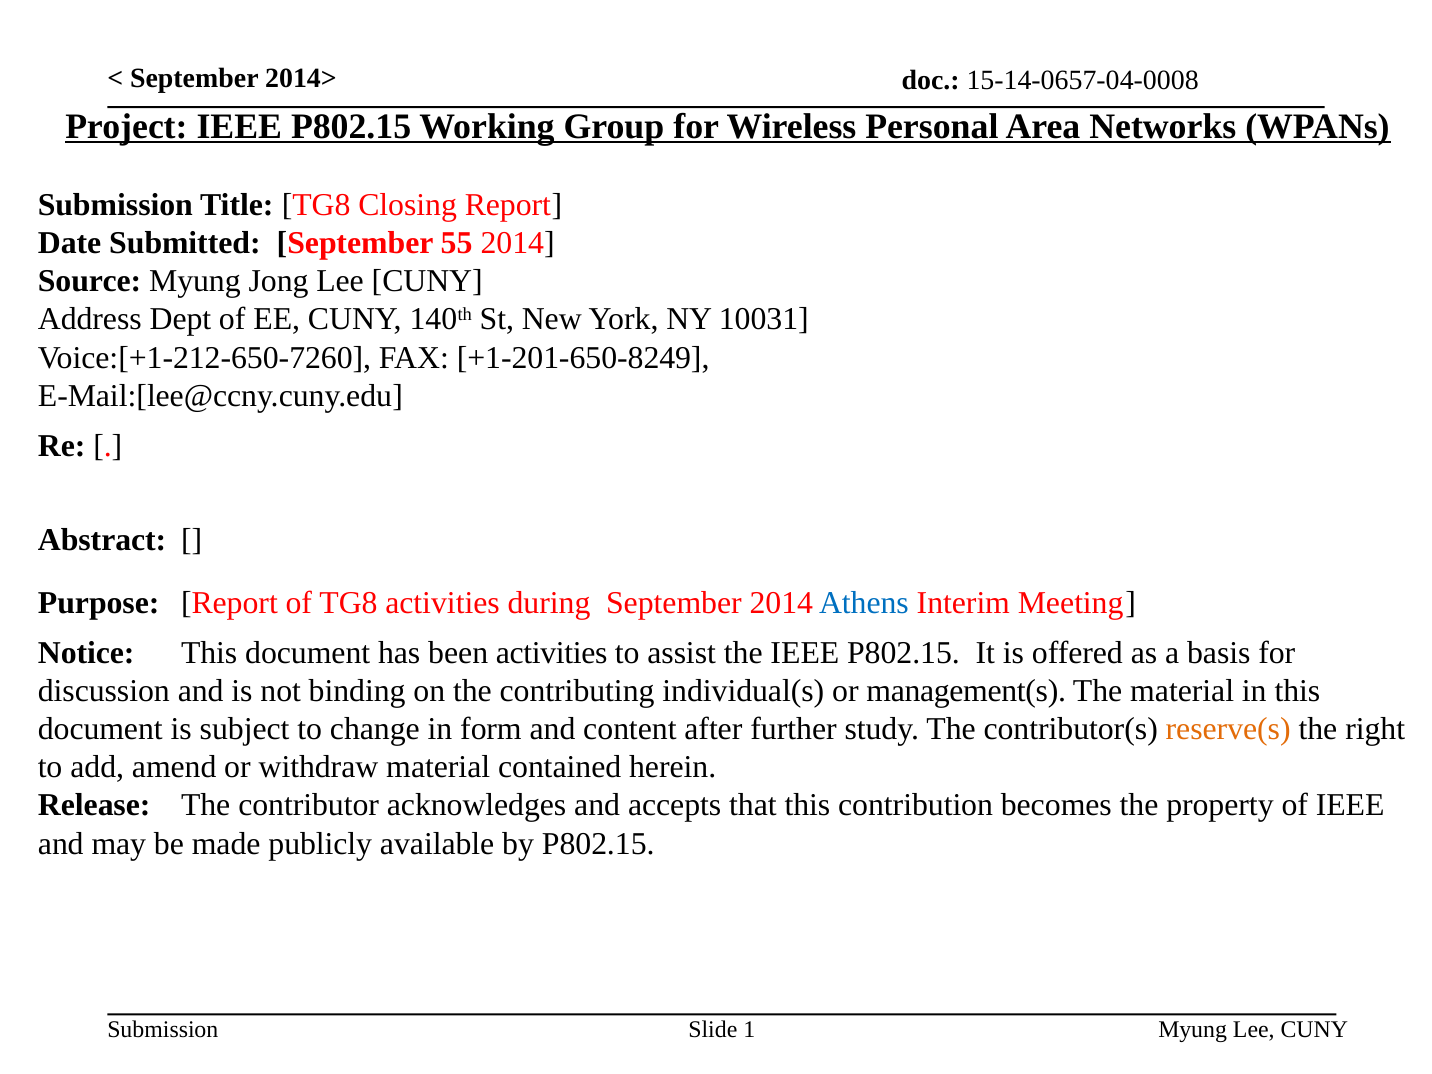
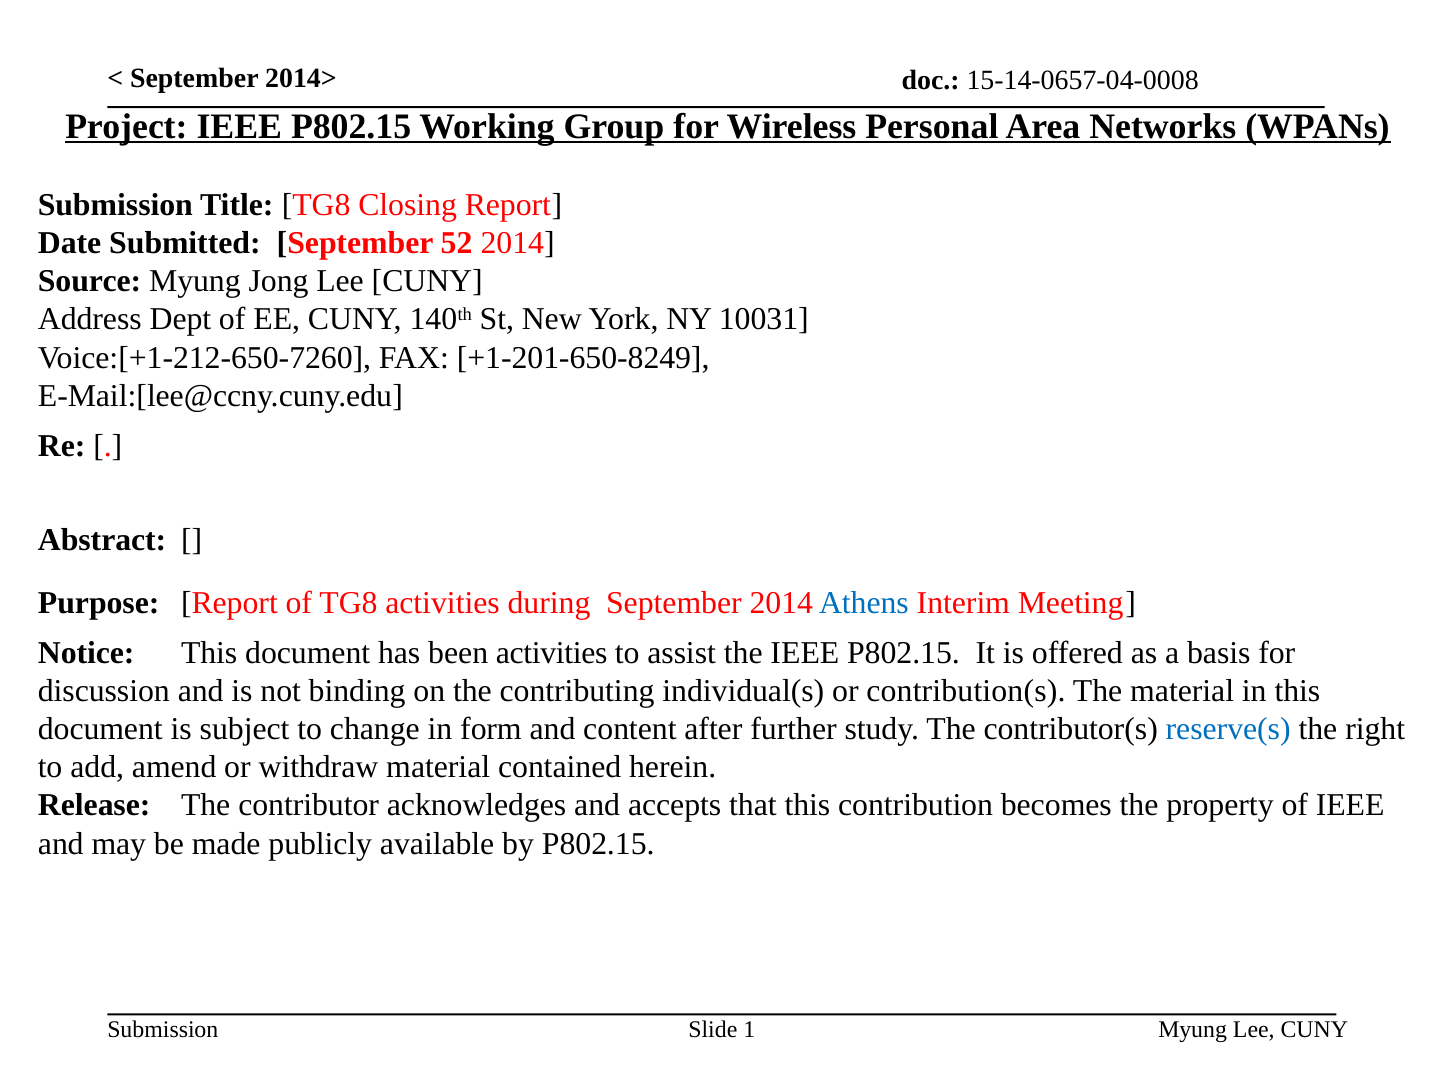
55: 55 -> 52
management(s: management(s -> contribution(s
reserve(s colour: orange -> blue
